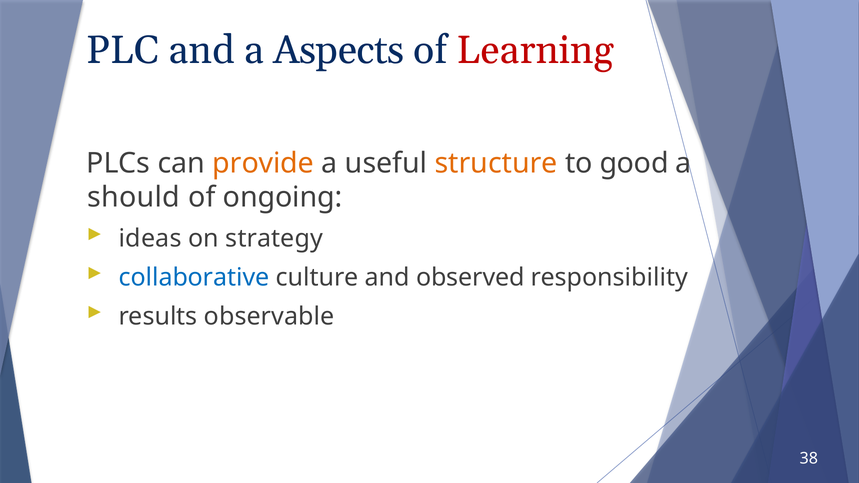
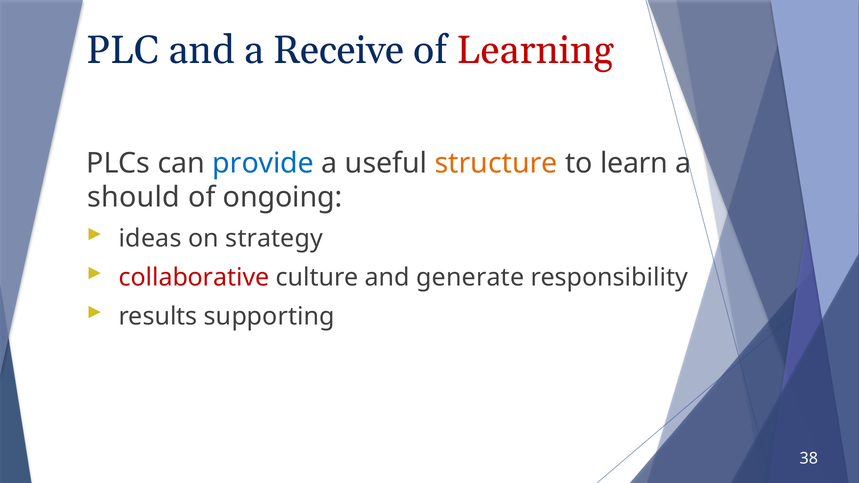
Aspects: Aspects -> Receive
provide colour: orange -> blue
good: good -> learn
collaborative colour: blue -> red
observed: observed -> generate
observable: observable -> supporting
